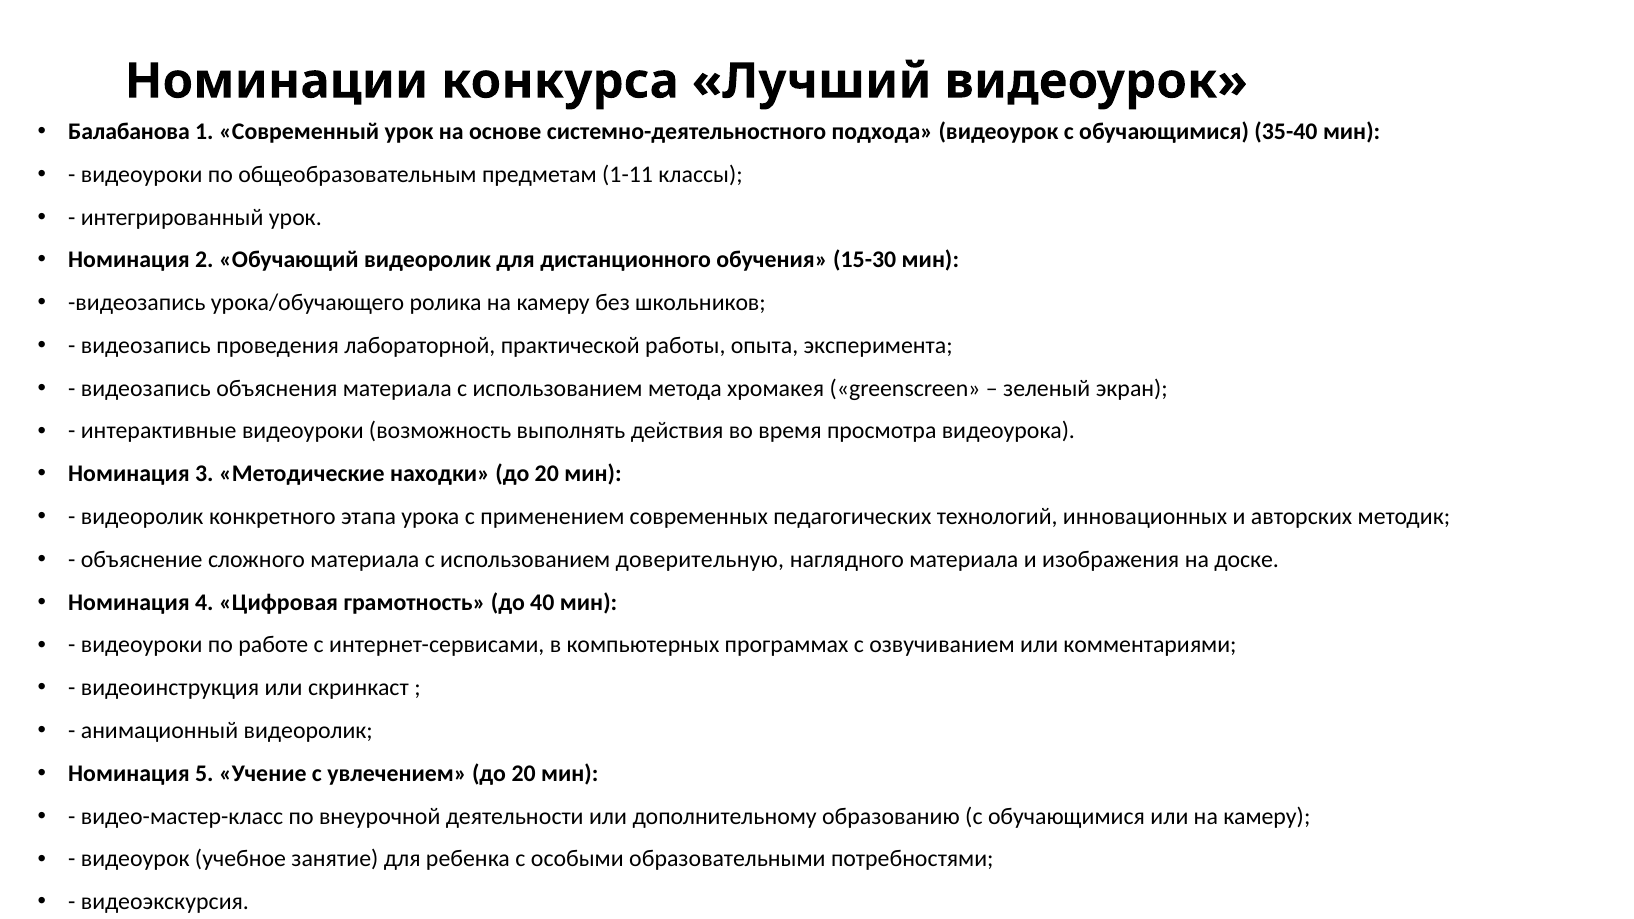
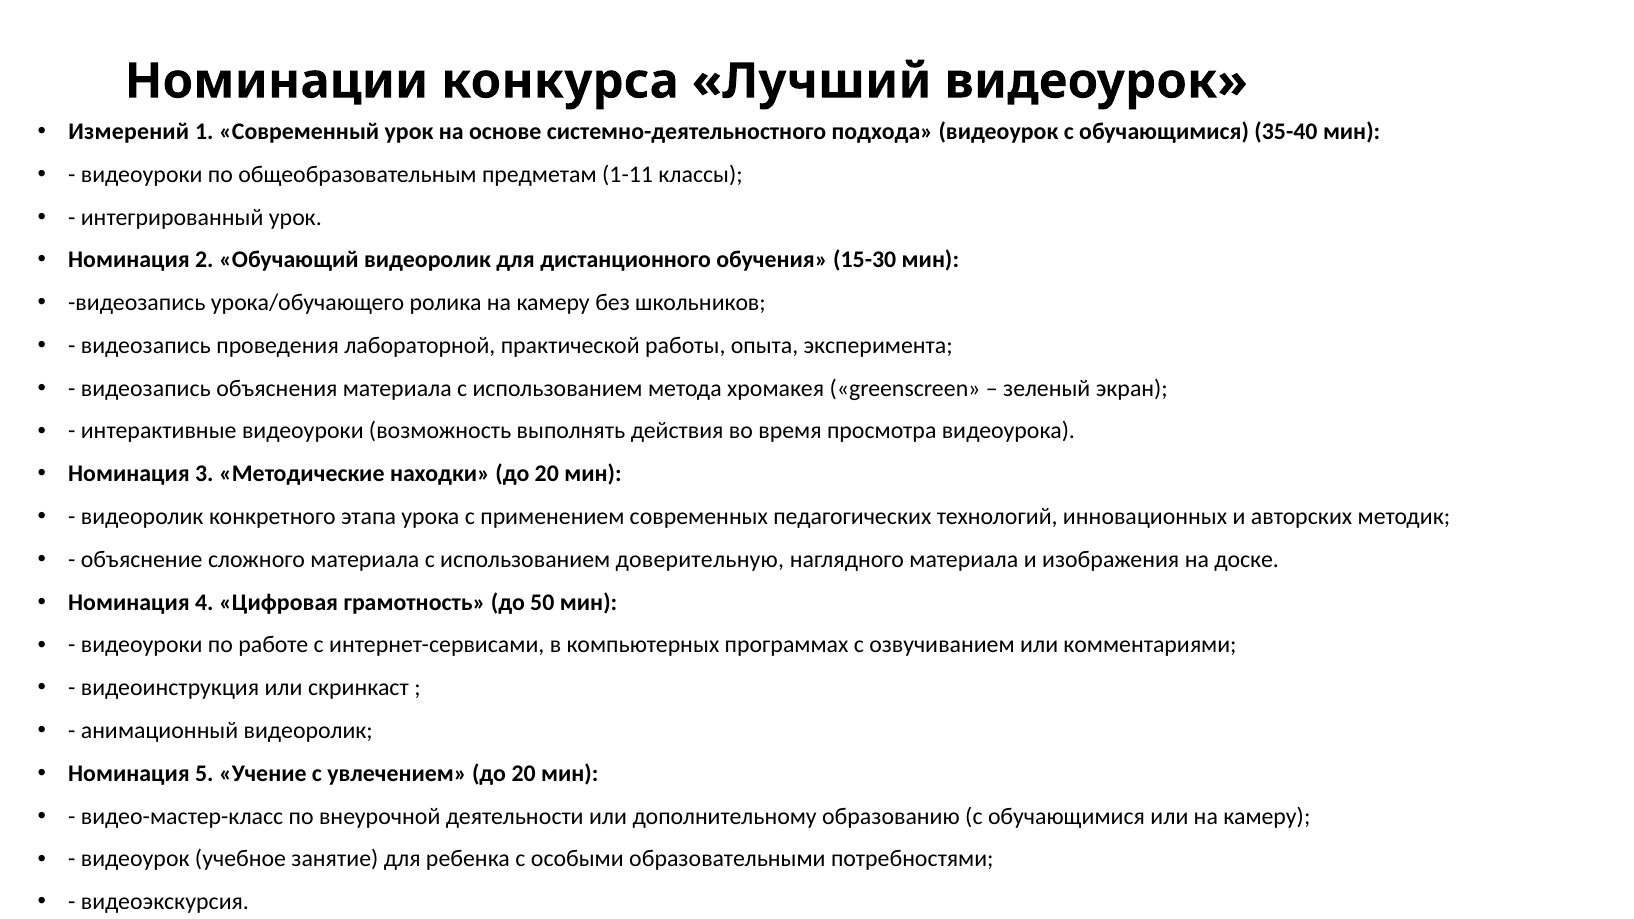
Балабанова: Балабанова -> Измерений
40: 40 -> 50
